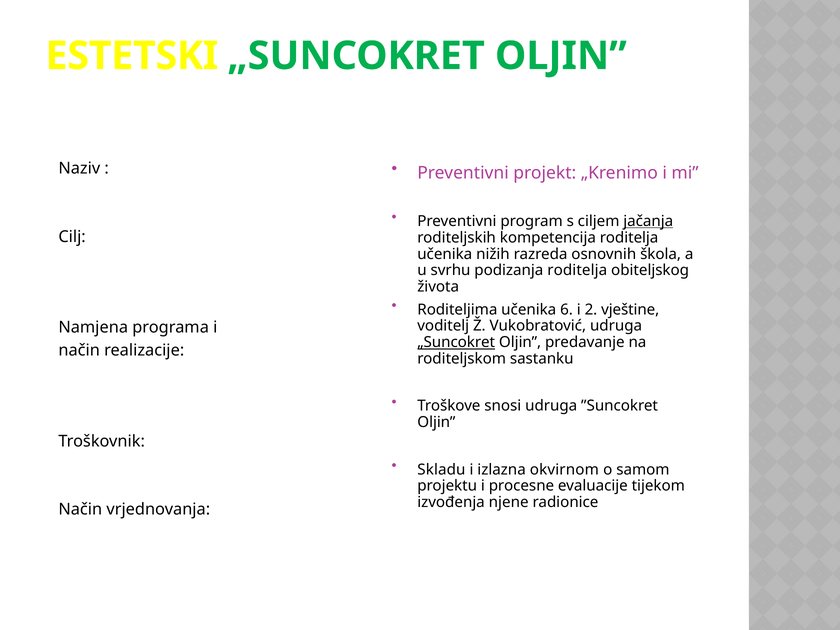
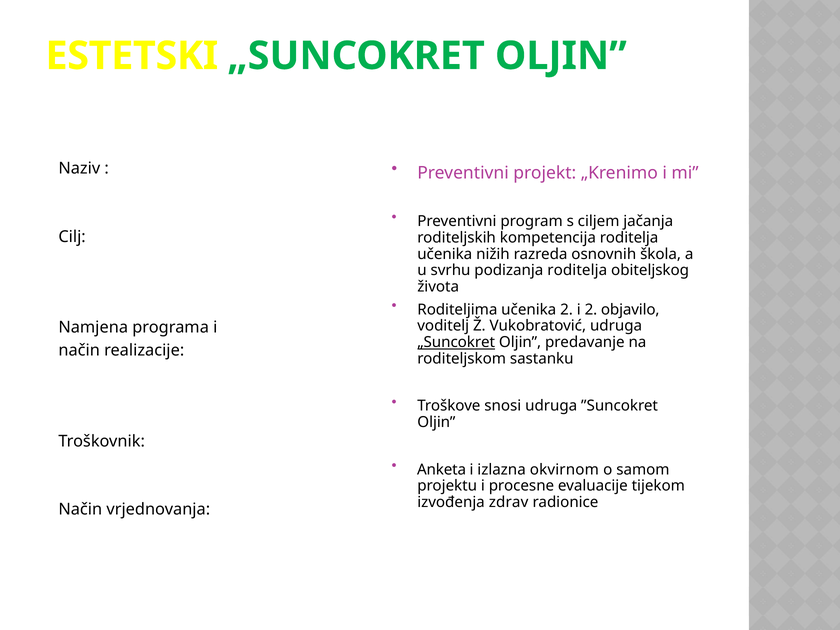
jačanja underline: present -> none
učenika 6: 6 -> 2
vještine: vještine -> objavilo
Skladu: Skladu -> Anketa
njene: njene -> zdrav
